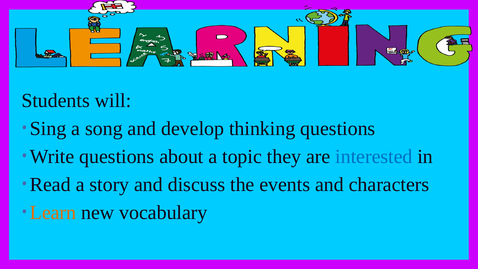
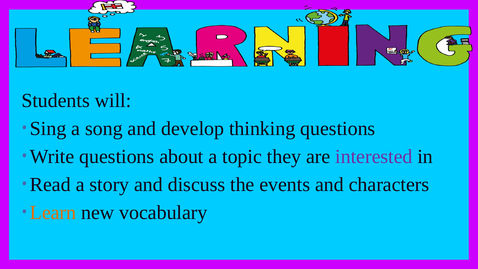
interested colour: blue -> purple
